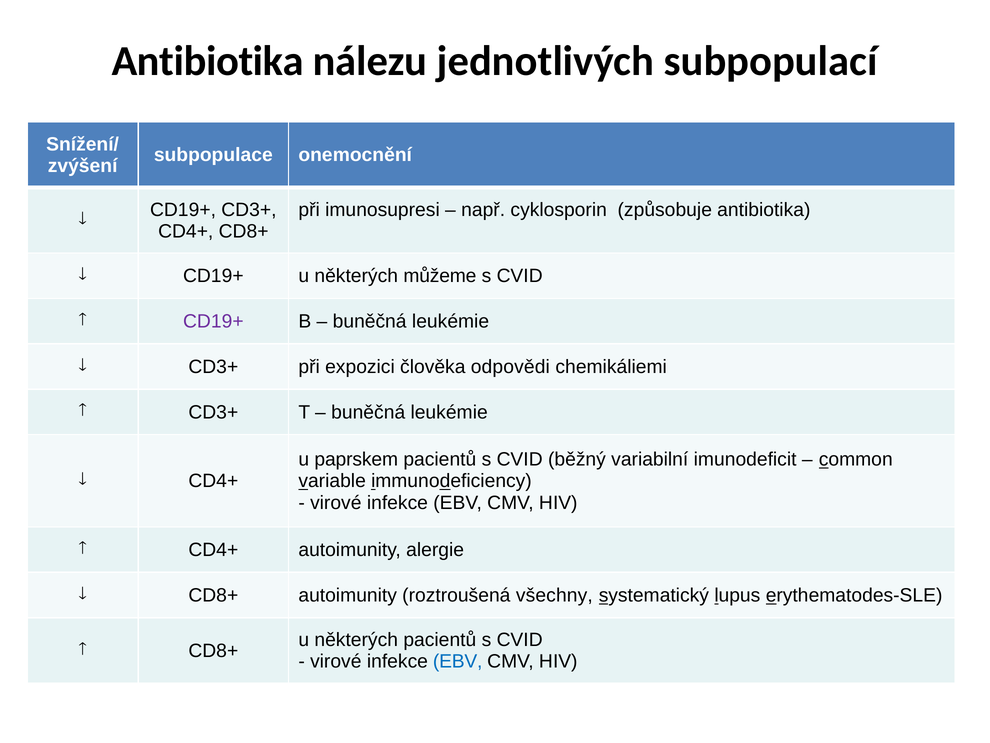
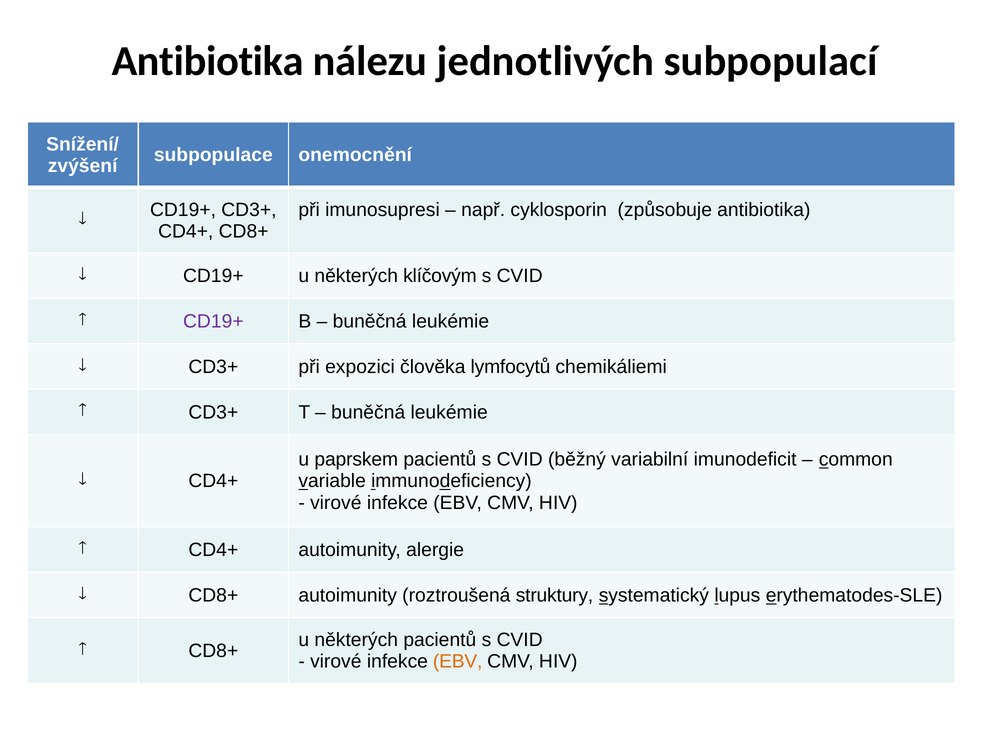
můžeme: můžeme -> klíčovým
odpovědi: odpovědi -> lymfocytů
všechny: všechny -> struktury
EBV at (458, 661) colour: blue -> orange
